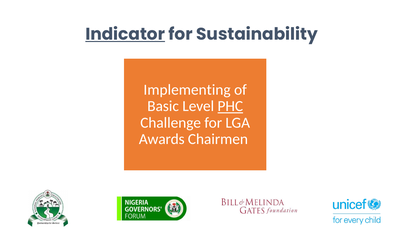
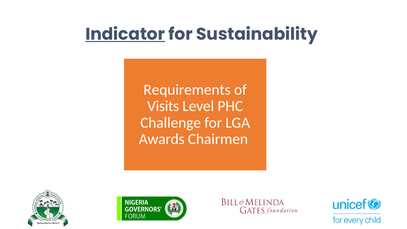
Implementing: Implementing -> Requirements
Basic: Basic -> Visits
PHC underline: present -> none
